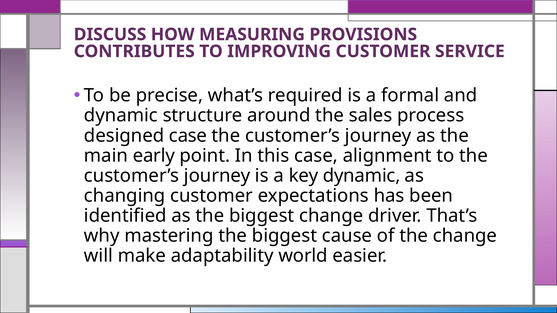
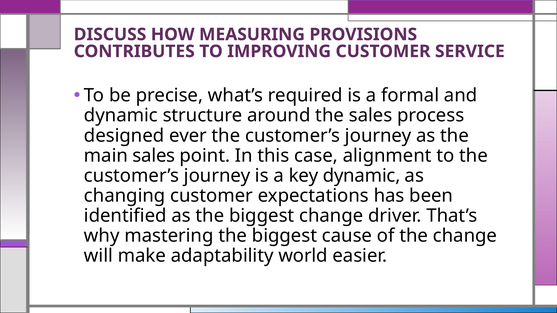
designed case: case -> ever
main early: early -> sales
